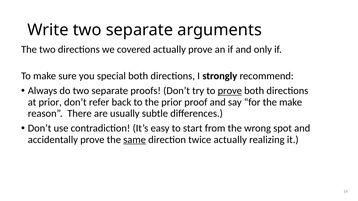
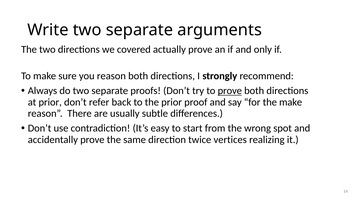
you special: special -> reason
same underline: present -> none
twice actually: actually -> vertices
